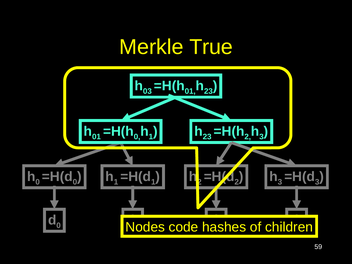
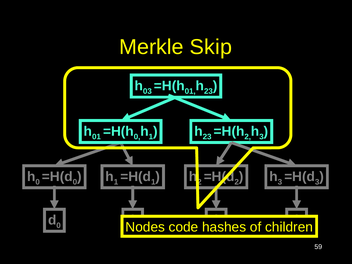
True: True -> Skip
